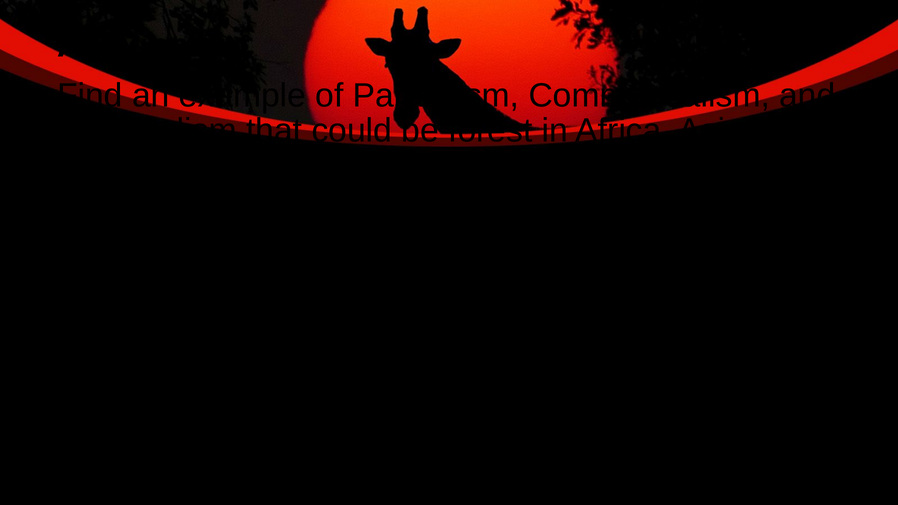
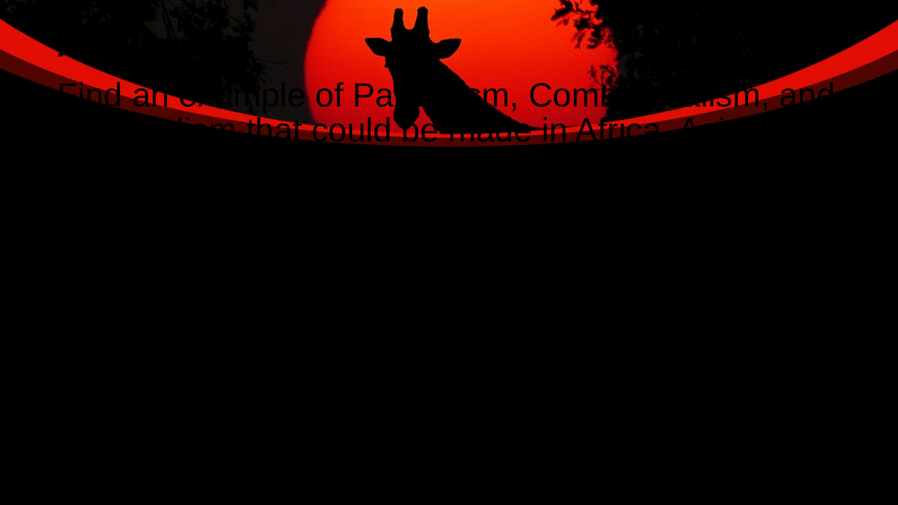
forest: forest -> made
